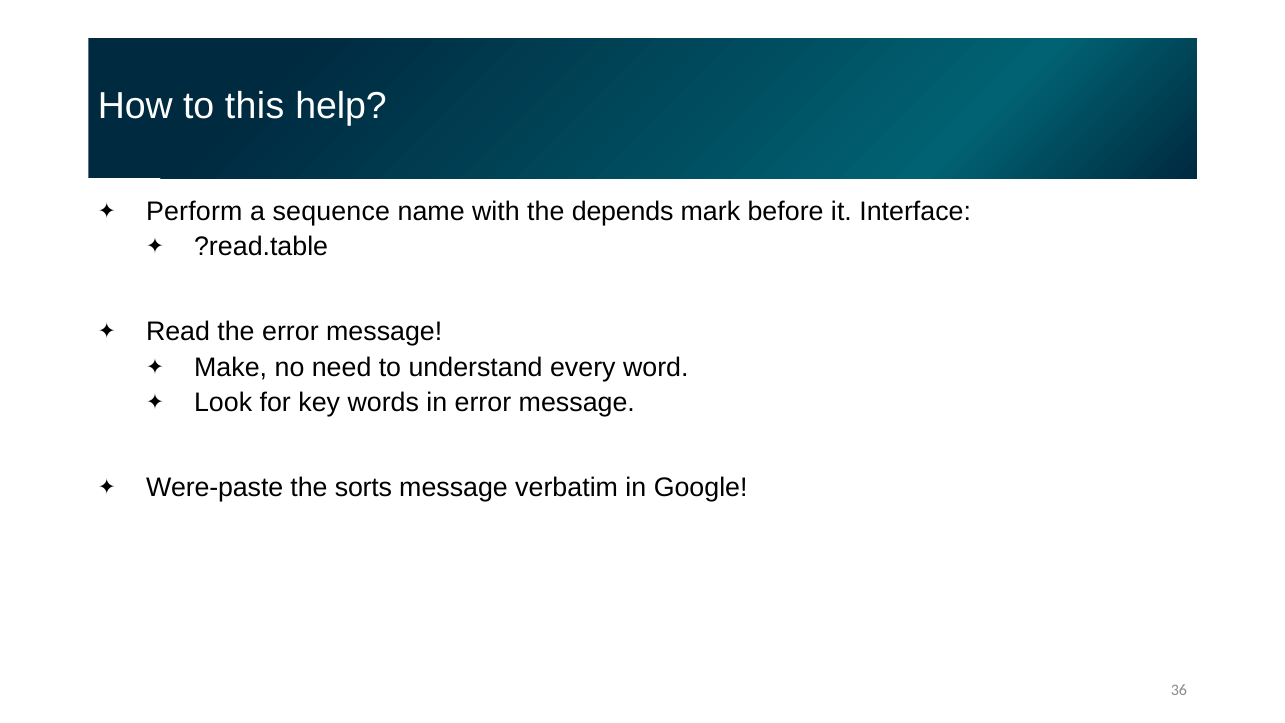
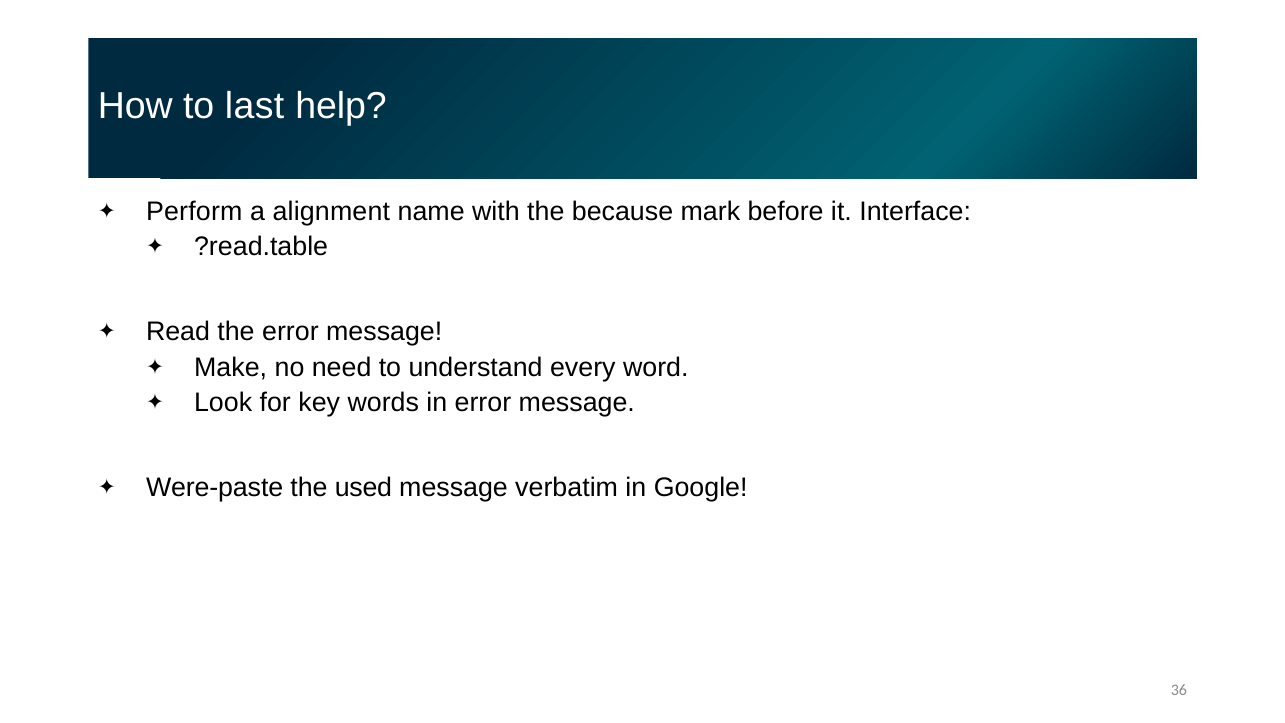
this: this -> last
sequence: sequence -> alignment
depends: depends -> because
sorts: sorts -> used
